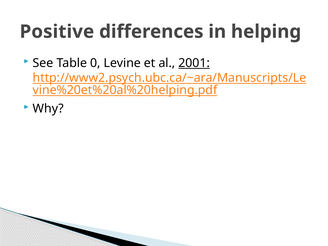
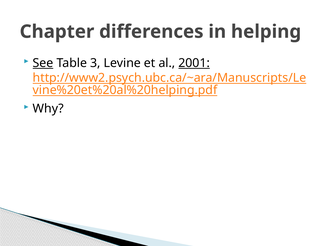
Positive: Positive -> Chapter
See underline: none -> present
0: 0 -> 3
